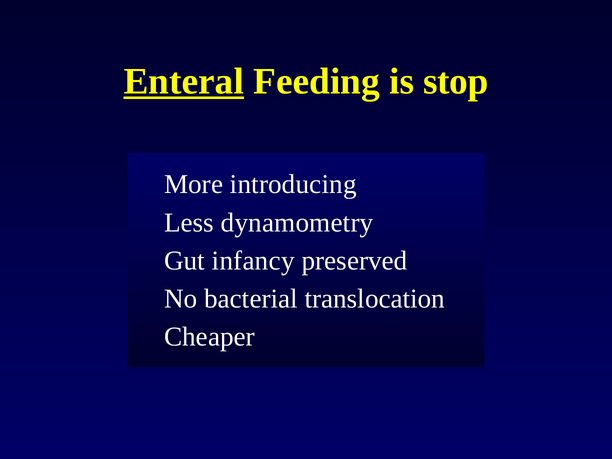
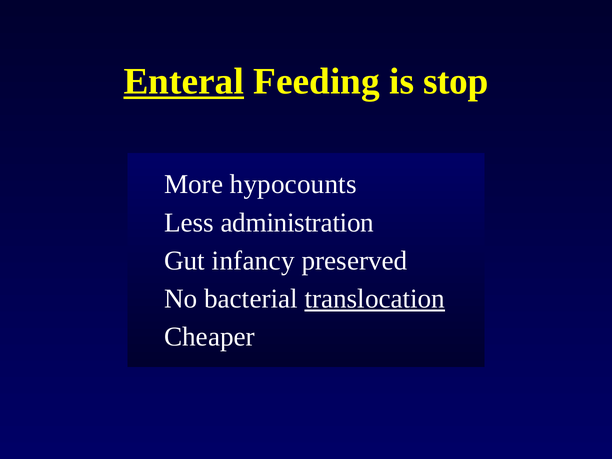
introducing: introducing -> hypocounts
dynamometry: dynamometry -> administration
translocation underline: none -> present
